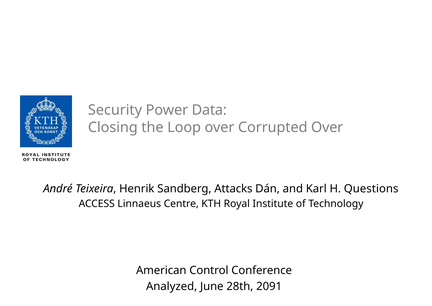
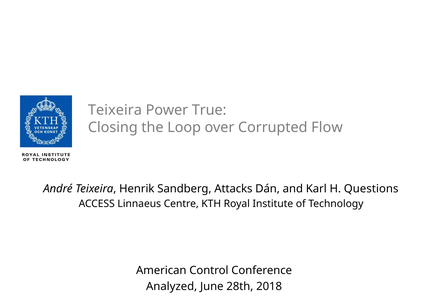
Security at (115, 110): Security -> Teixeira
Data: Data -> True
Corrupted Over: Over -> Flow
2091: 2091 -> 2018
